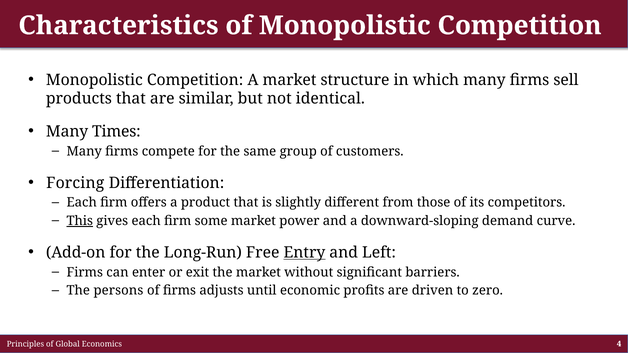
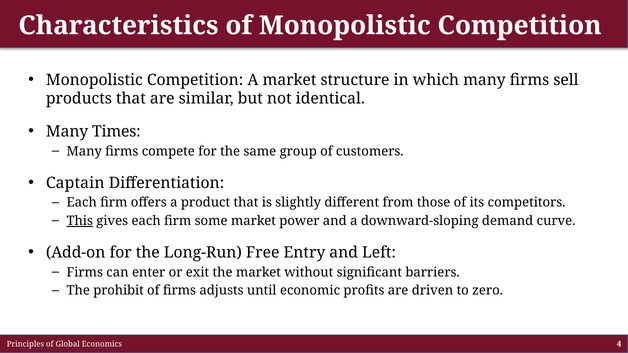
Forcing: Forcing -> Captain
Entry underline: present -> none
persons: persons -> prohibit
